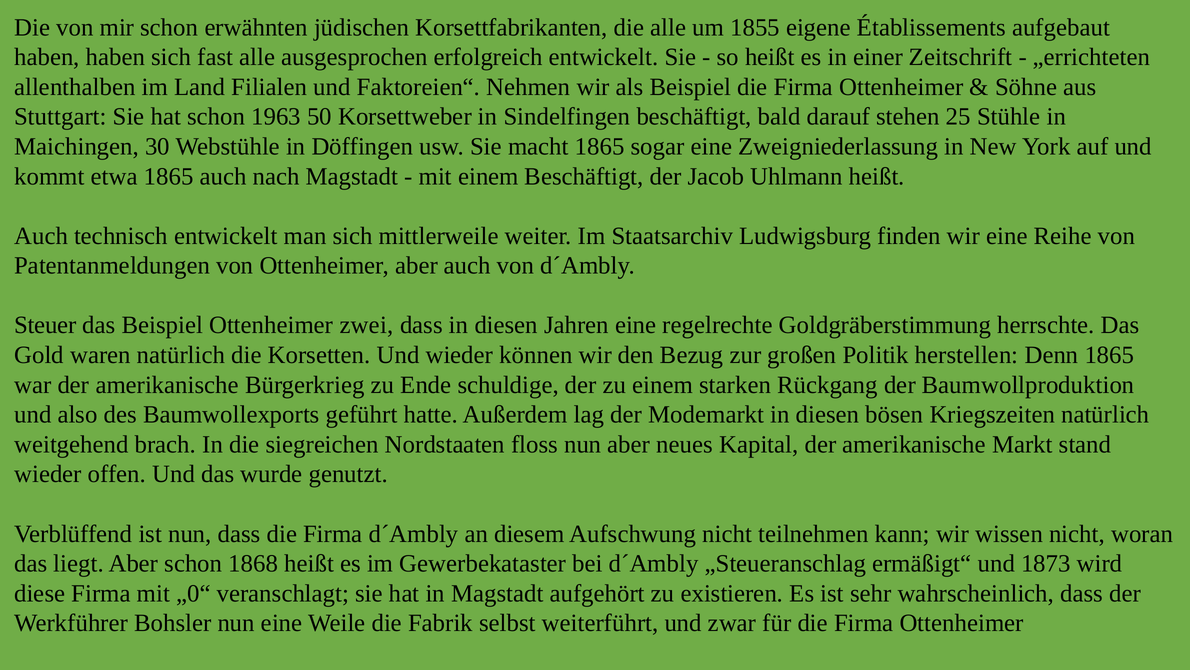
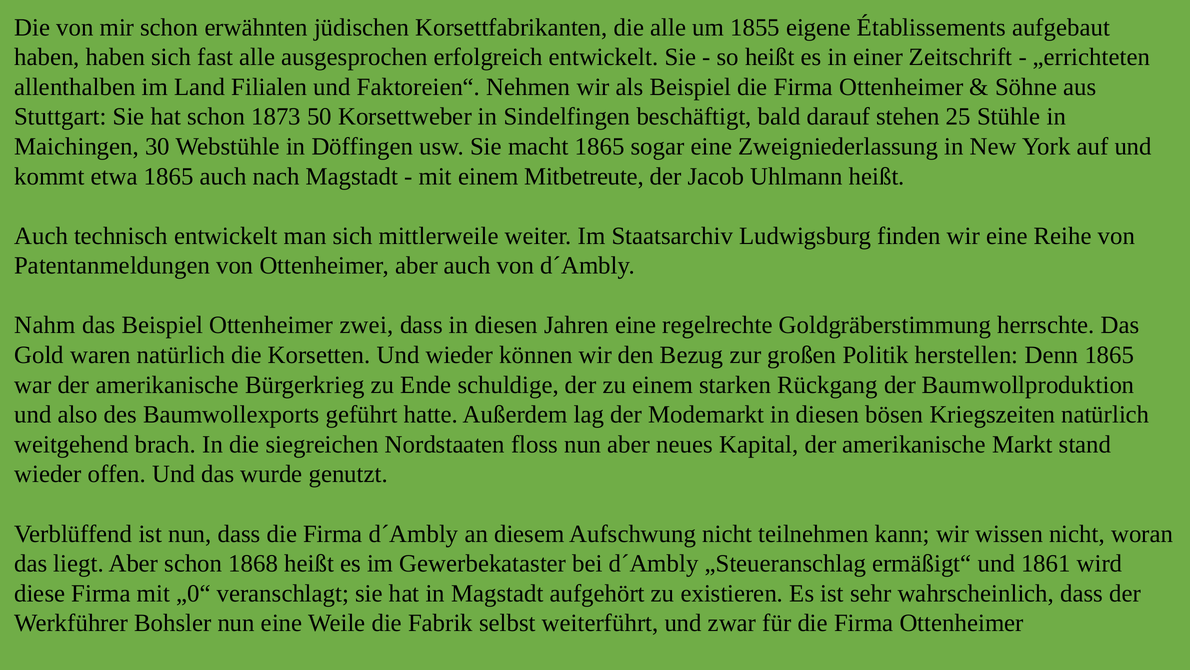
1963: 1963 -> 1873
einem Beschäftigt: Beschäftigt -> Mitbetreute
Steuer: Steuer -> Nahm
1873: 1873 -> 1861
